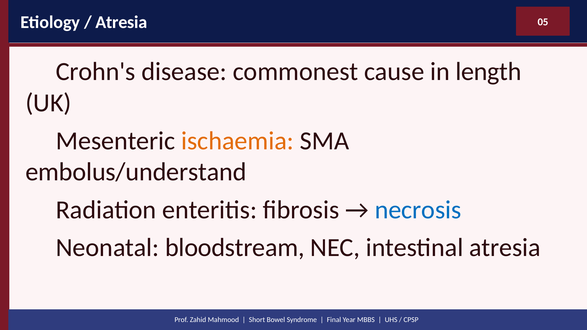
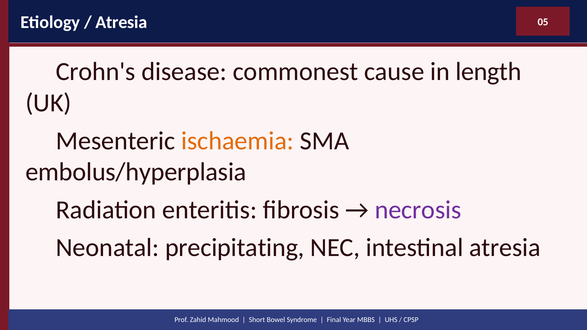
embolus/understand: embolus/understand -> embolus/hyperplasia
necrosis colour: blue -> purple
bloodstream: bloodstream -> precipitating
